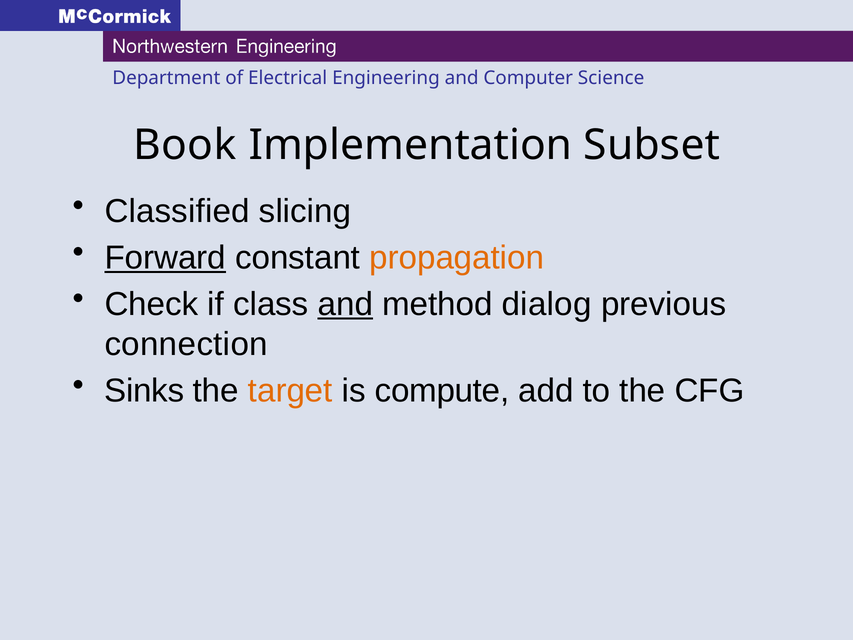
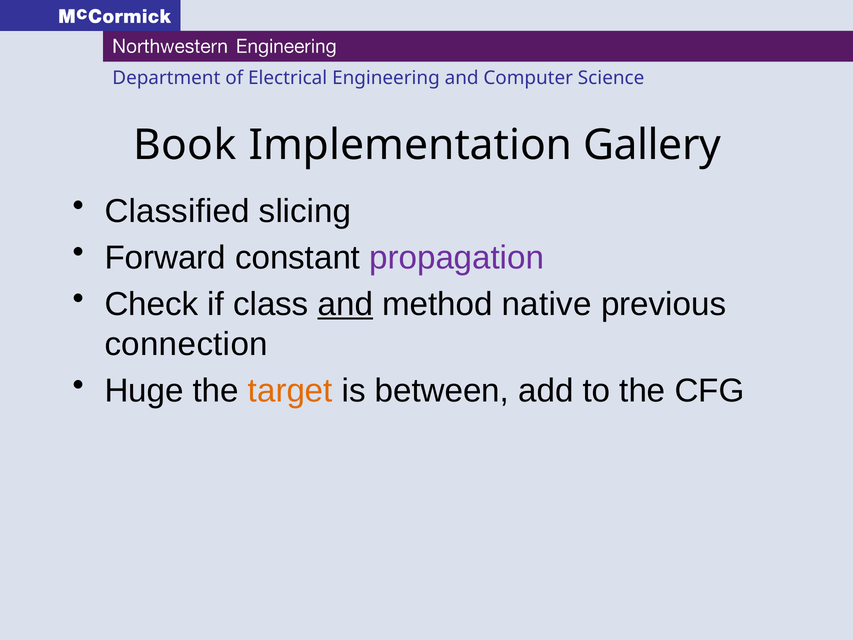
Subset: Subset -> Gallery
Forward underline: present -> none
propagation colour: orange -> purple
dialog: dialog -> native
Sinks: Sinks -> Huge
compute: compute -> between
